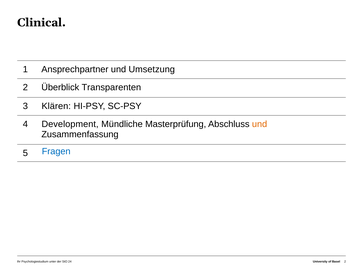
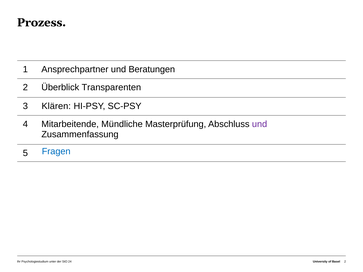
Clinical: Clinical -> Prozess
Umsetzung: Umsetzung -> Beratungen
Development: Development -> Mitarbeitende
und at (260, 124) colour: orange -> purple
